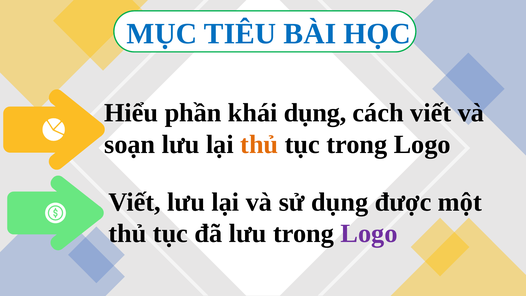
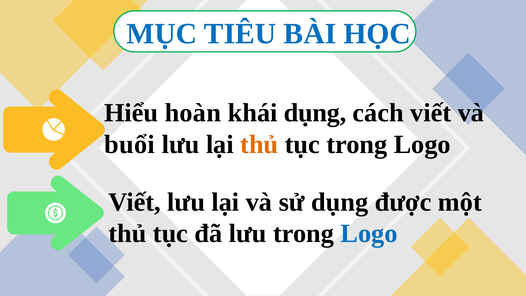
phần: phần -> hoàn
soạn: soạn -> buổi
Logo at (369, 233) colour: purple -> blue
